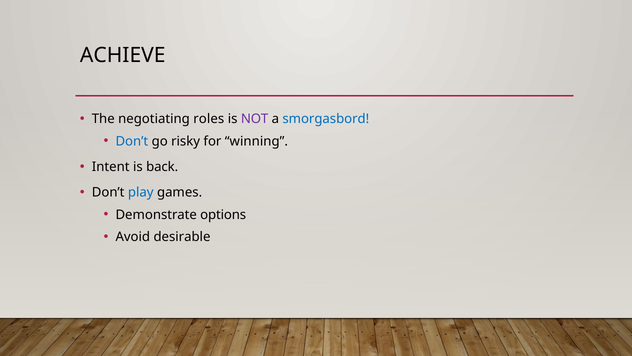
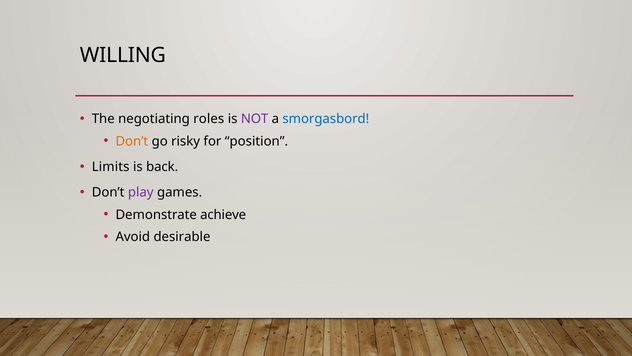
ACHIEVE: ACHIEVE -> WILLING
Don’t at (132, 141) colour: blue -> orange
winning: winning -> position
Intent: Intent -> Limits
play colour: blue -> purple
options: options -> achieve
